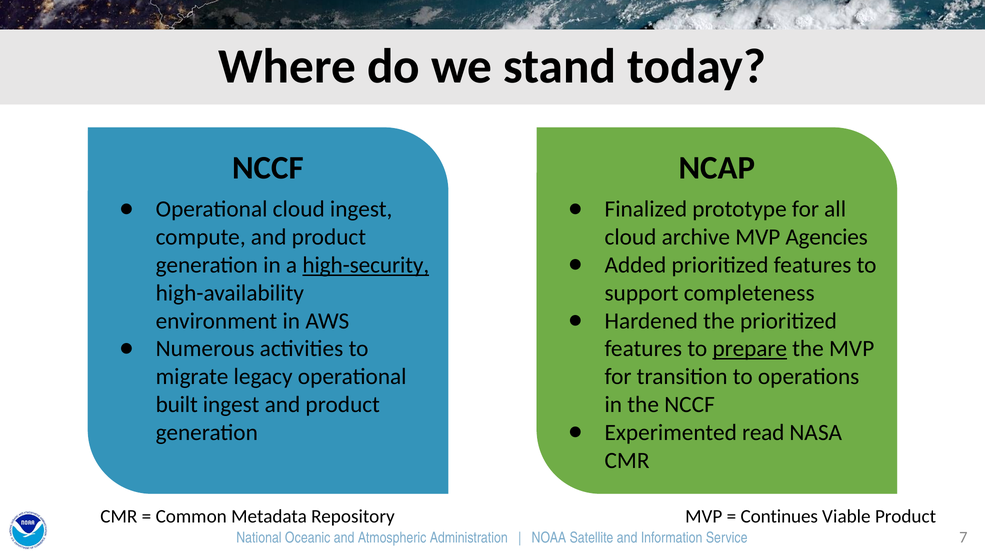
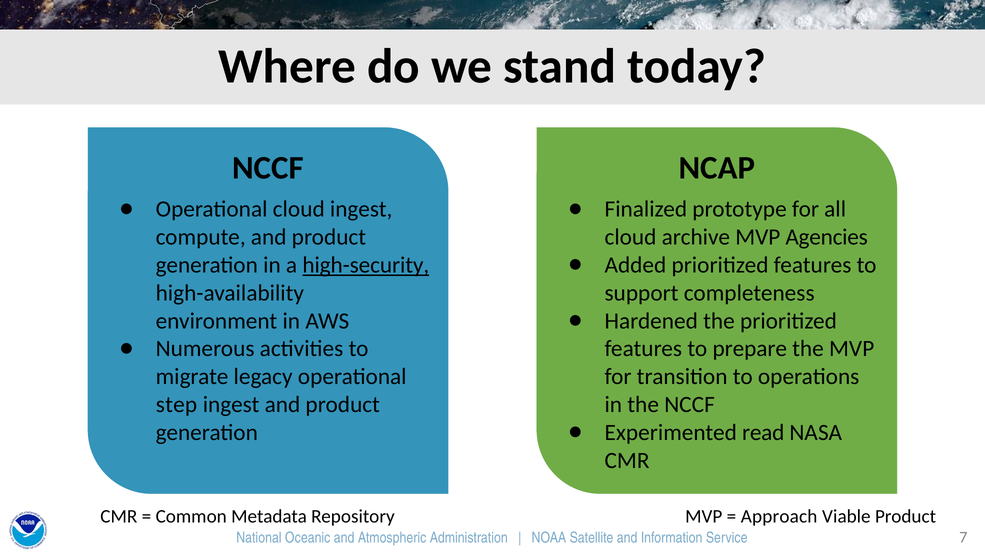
prepare underline: present -> none
built: built -> step
Continues: Continues -> Approach
